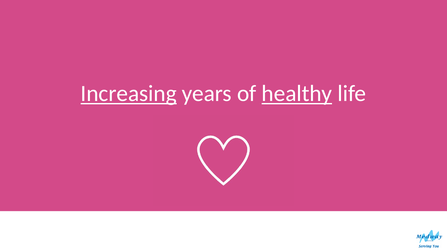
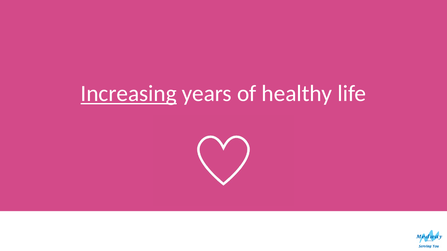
healthy underline: present -> none
